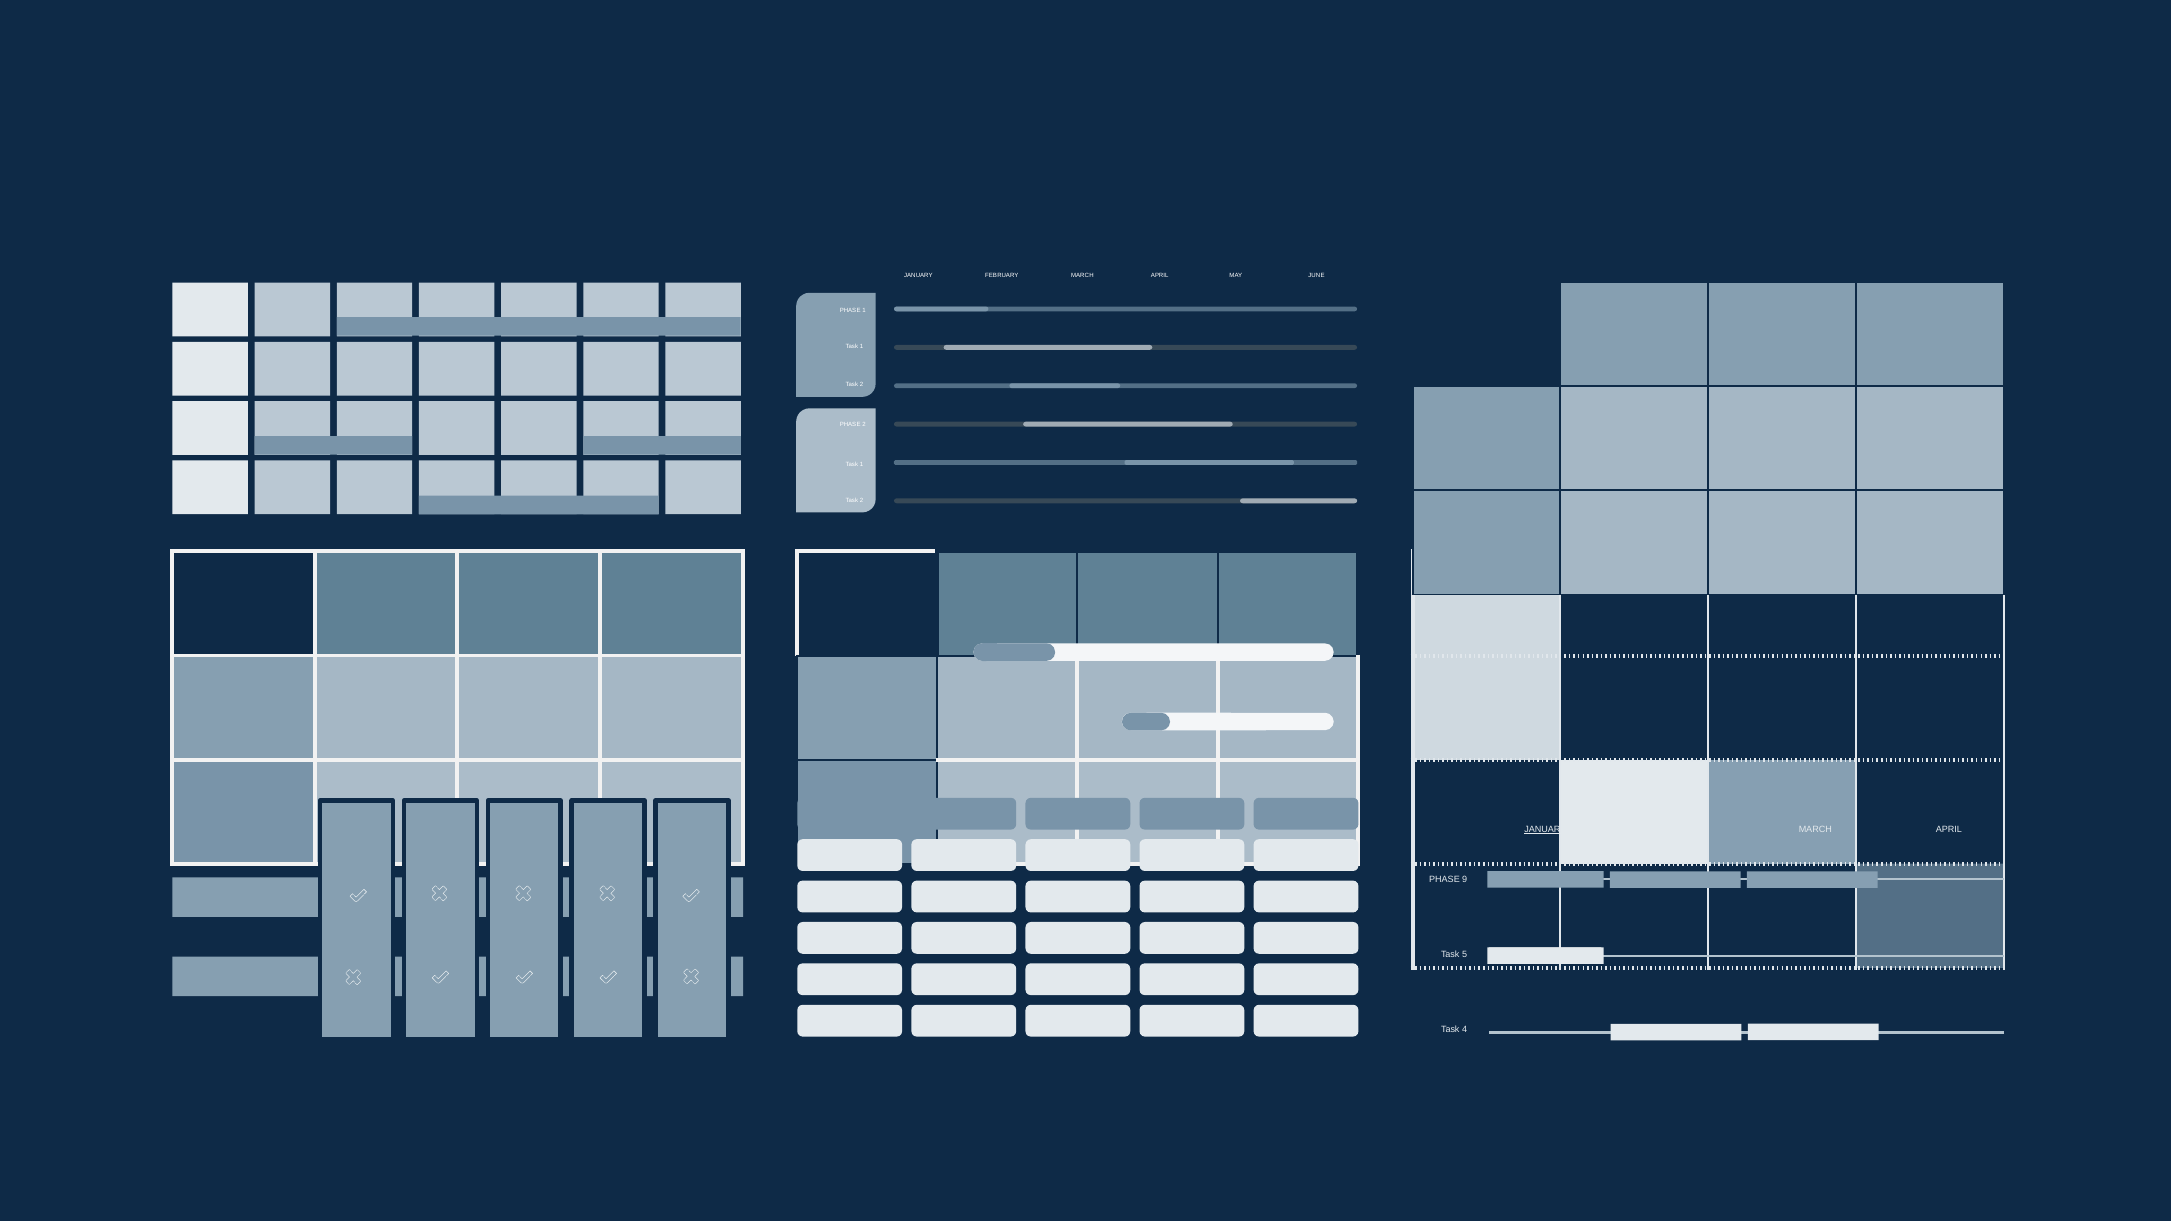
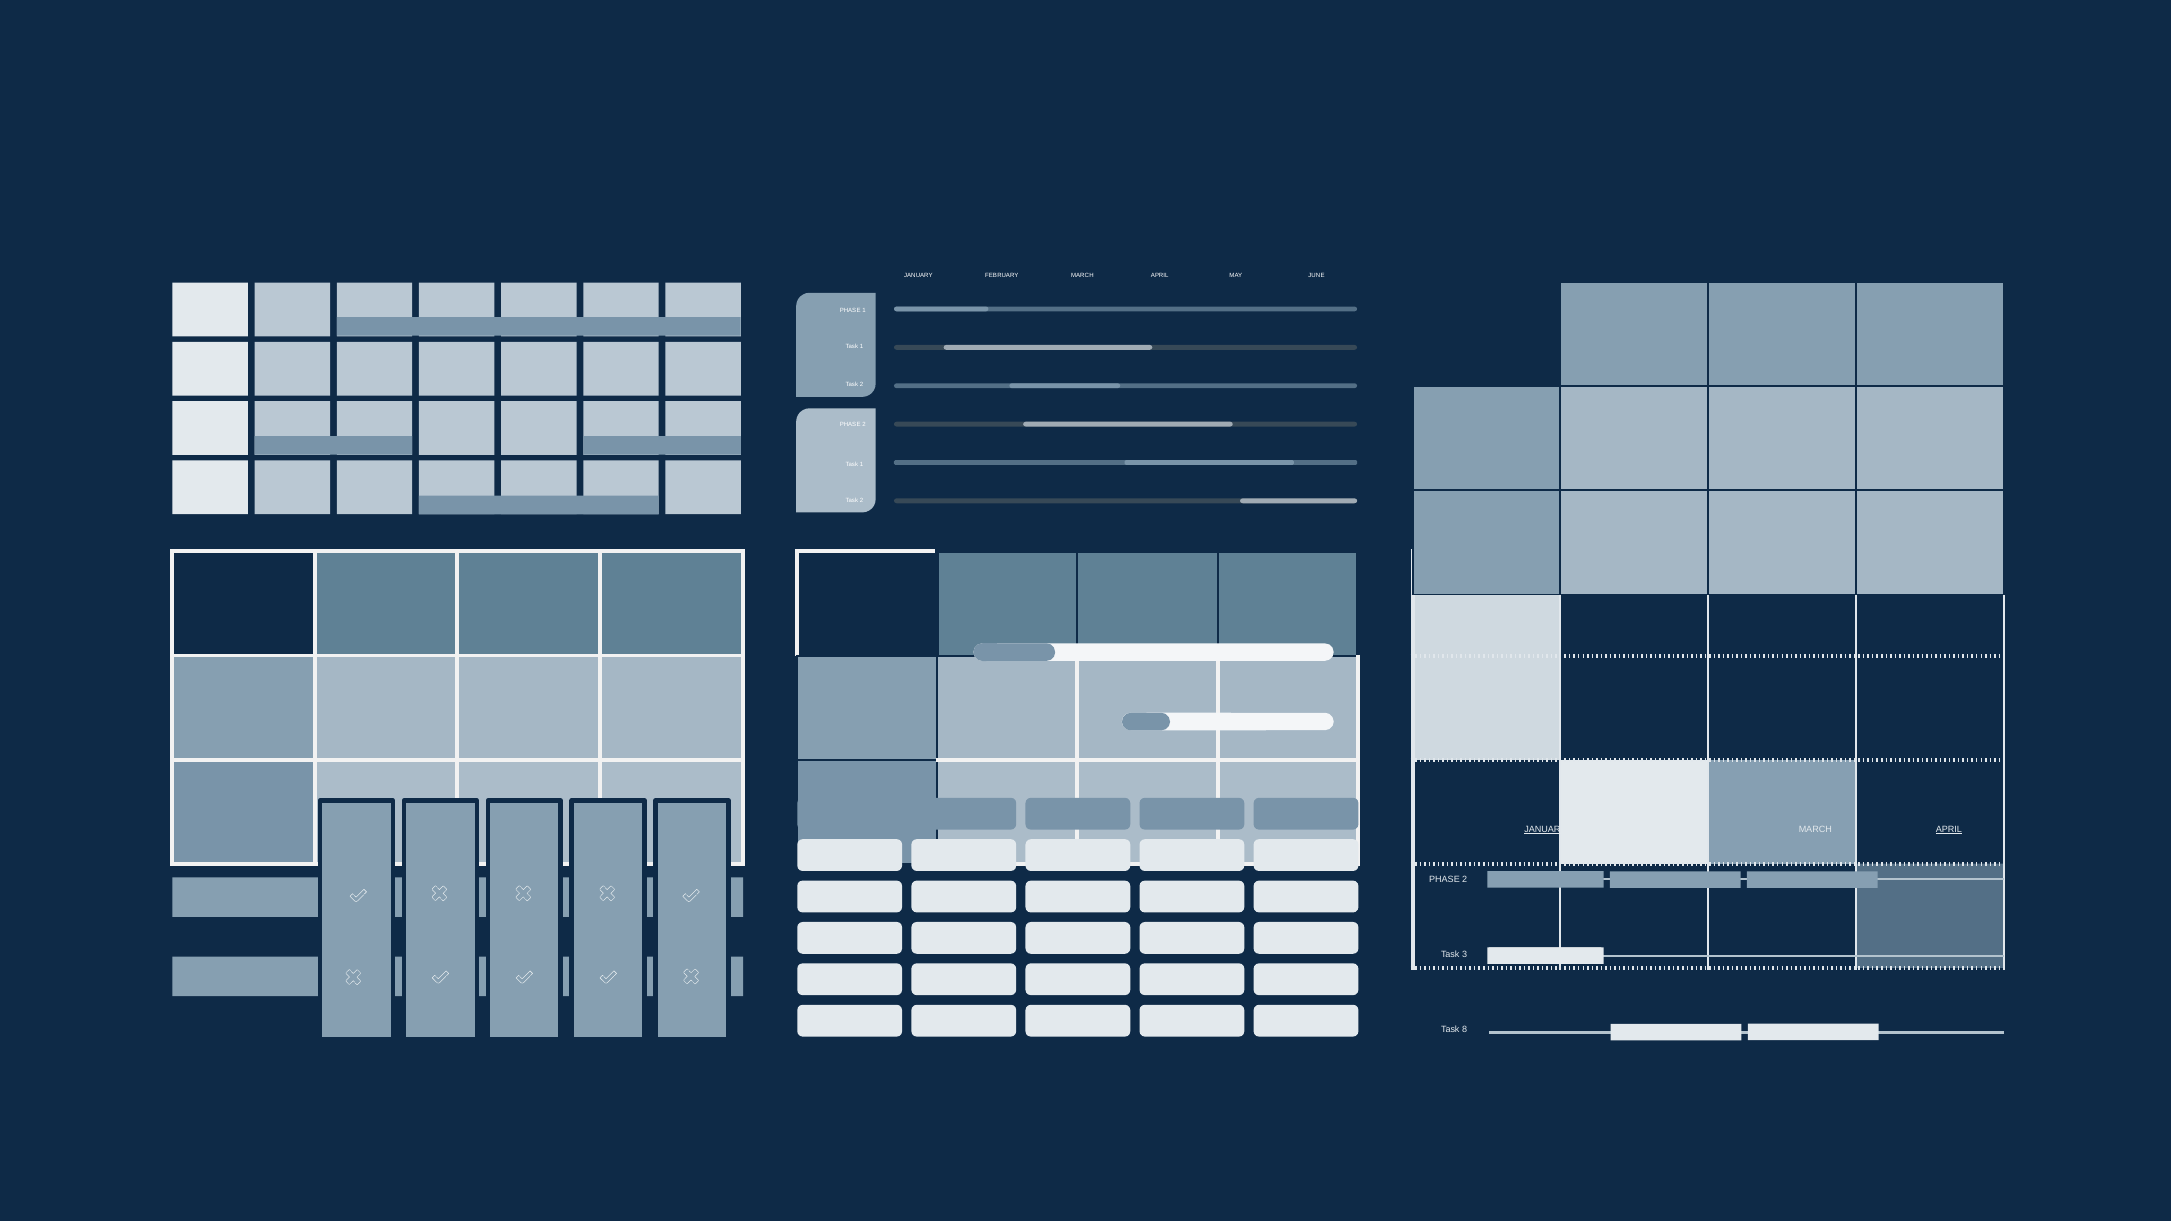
APRIL at (1949, 830) underline: none -> present
9 at (1465, 880): 9 -> 2
5: 5 -> 3
4: 4 -> 8
